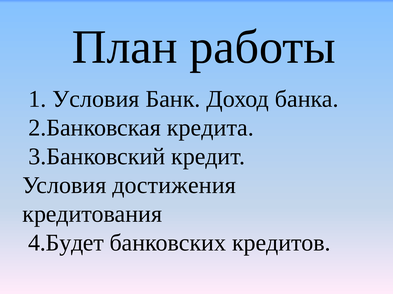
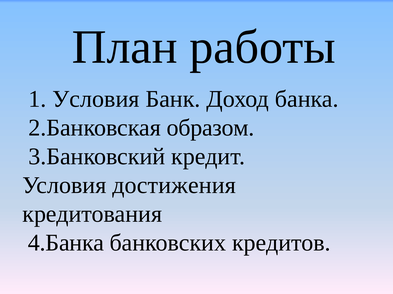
кредита: кредита -> образом
4.Будет: 4.Будет -> 4.Банка
